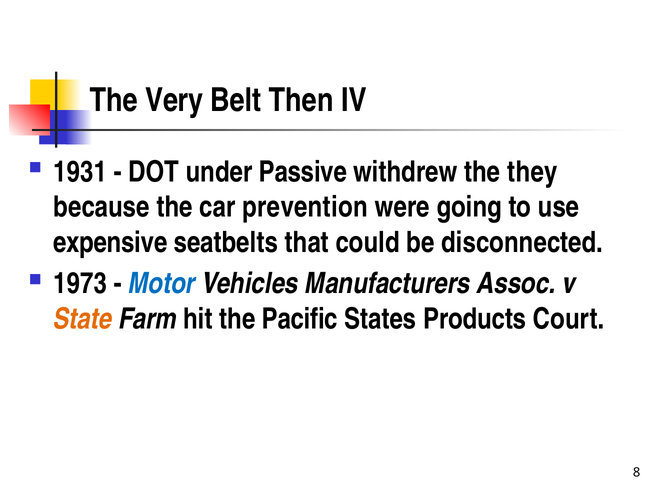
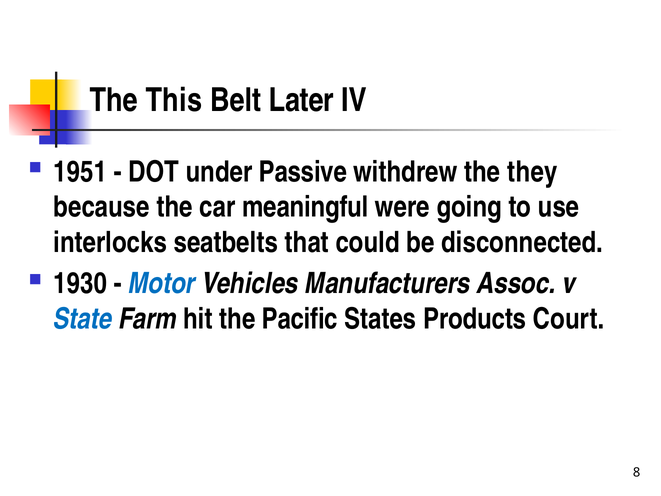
Very: Very -> This
Then: Then -> Later
1931: 1931 -> 1951
prevention: prevention -> meaningful
expensive: expensive -> interlocks
1973: 1973 -> 1930
State colour: orange -> blue
